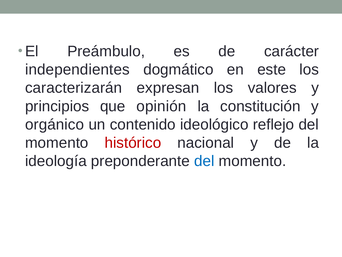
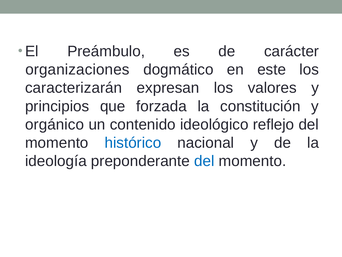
independientes: independientes -> organizaciones
opinión: opinión -> forzada
histórico colour: red -> blue
